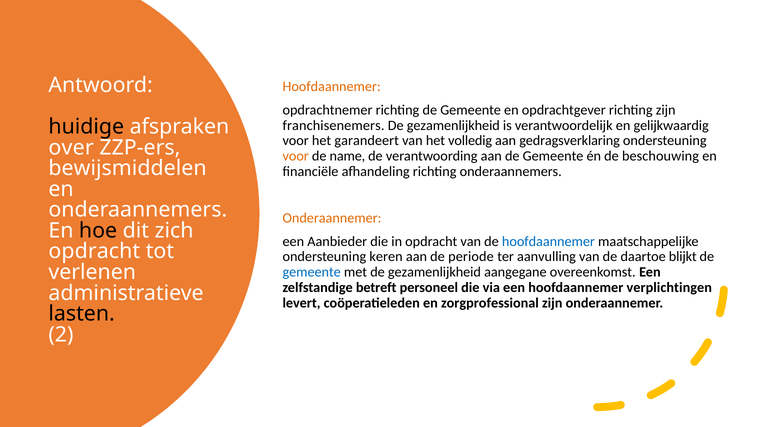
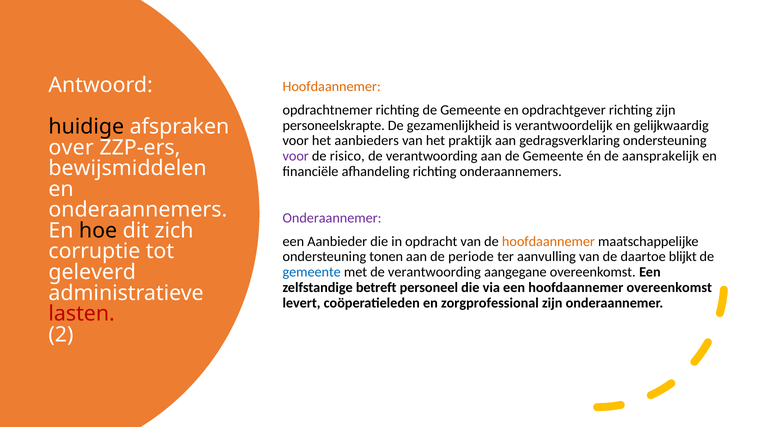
franchisenemers: franchisenemers -> personeelskrapte
garandeert: garandeert -> aanbieders
volledig: volledig -> praktijk
voor at (296, 156) colour: orange -> purple
name: name -> risico
beschouwing: beschouwing -> aansprakelijk
Onderaannemer at (332, 218) colour: orange -> purple
hoofdaannemer at (548, 241) colour: blue -> orange
opdracht at (94, 251): opdracht -> corruptie
keren: keren -> tonen
verlenen: verlenen -> geleverd
met de gezamenlijkheid: gezamenlijkheid -> verantwoording
hoofdaannemer verplichtingen: verplichtingen -> overeenkomst
lasten colour: black -> red
